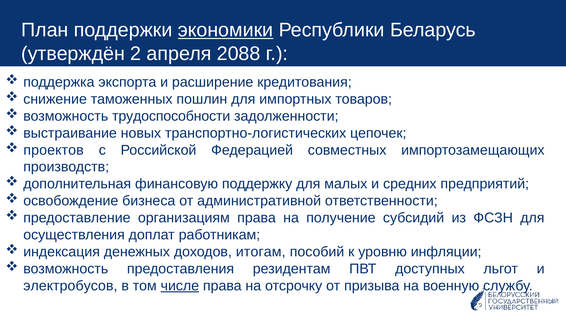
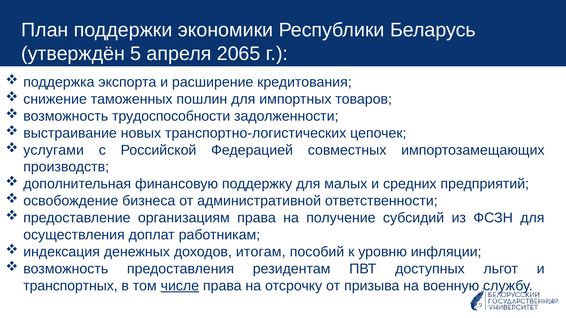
экономики underline: present -> none
2: 2 -> 5
2088: 2088 -> 2065
проектов: проектов -> услугами
электробусов: электробусов -> транспортных
